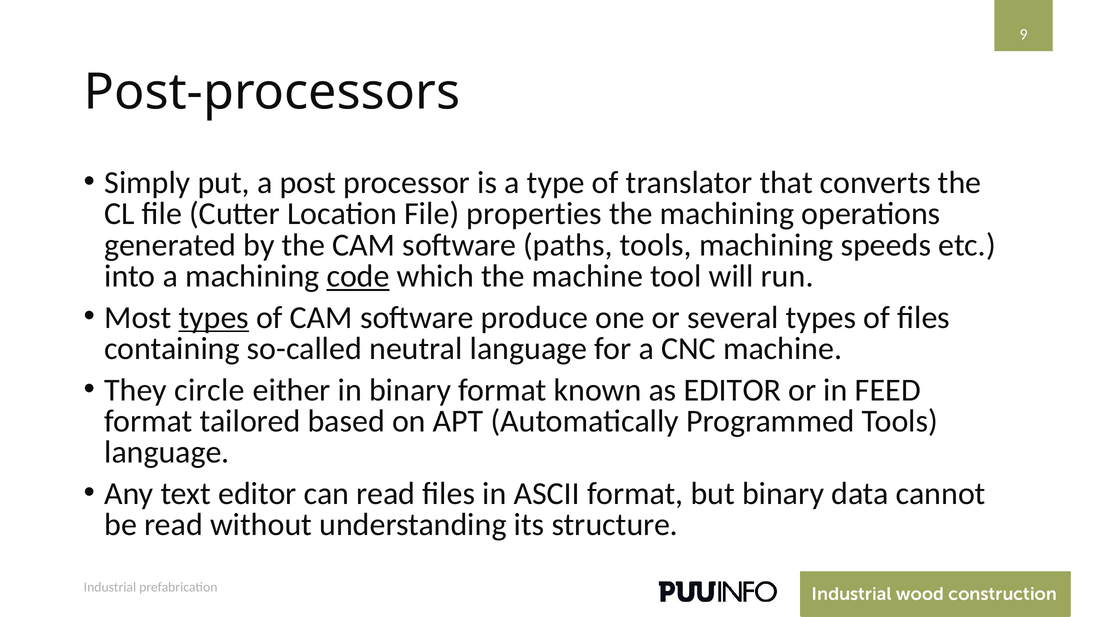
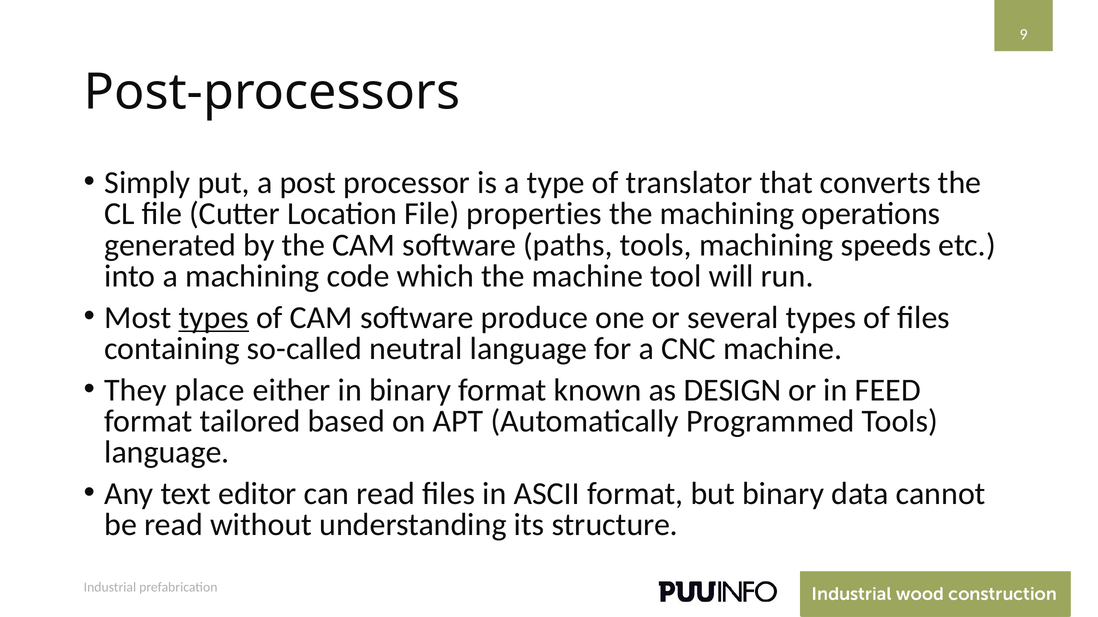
code underline: present -> none
circle: circle -> place
as EDITOR: EDITOR -> DESIGN
